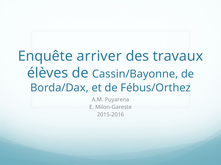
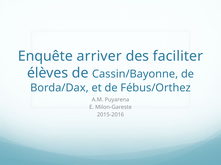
travaux: travaux -> faciliter
